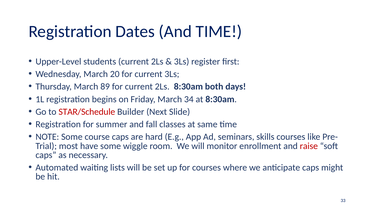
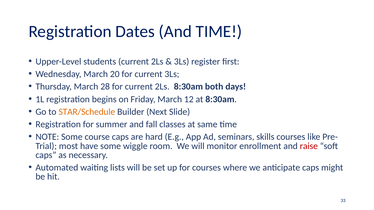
89: 89 -> 28
34: 34 -> 12
STAR/Schedule colour: red -> orange
